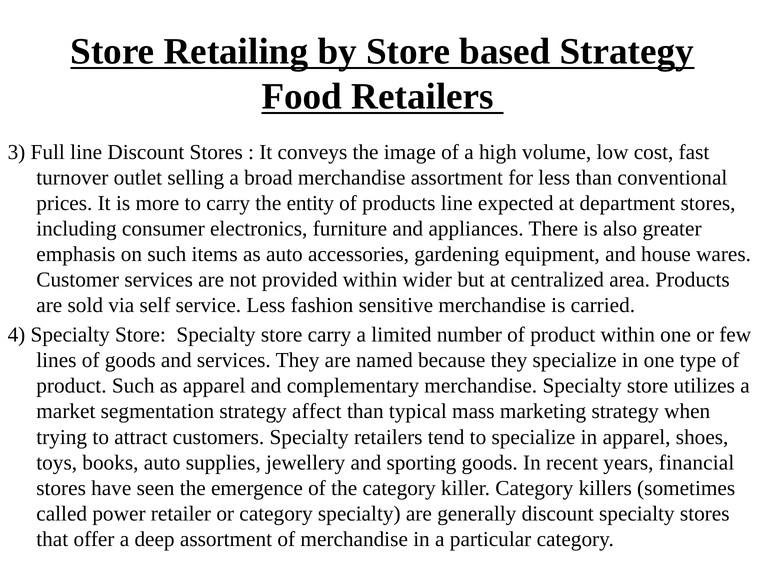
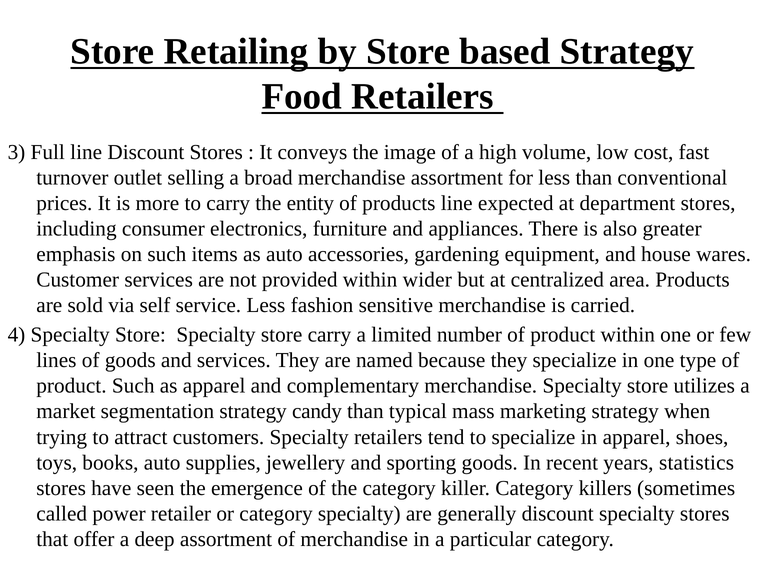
affect: affect -> candy
financial: financial -> statistics
